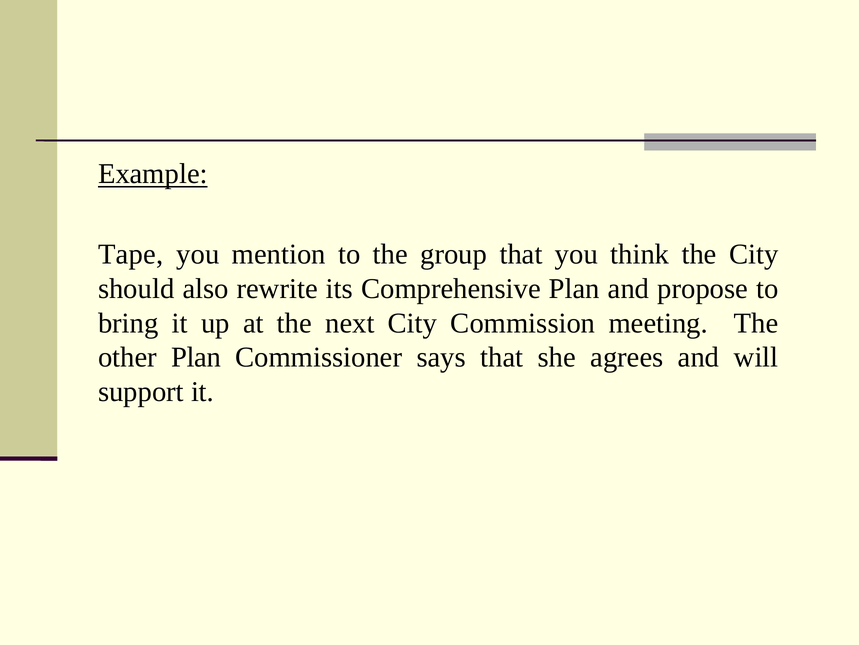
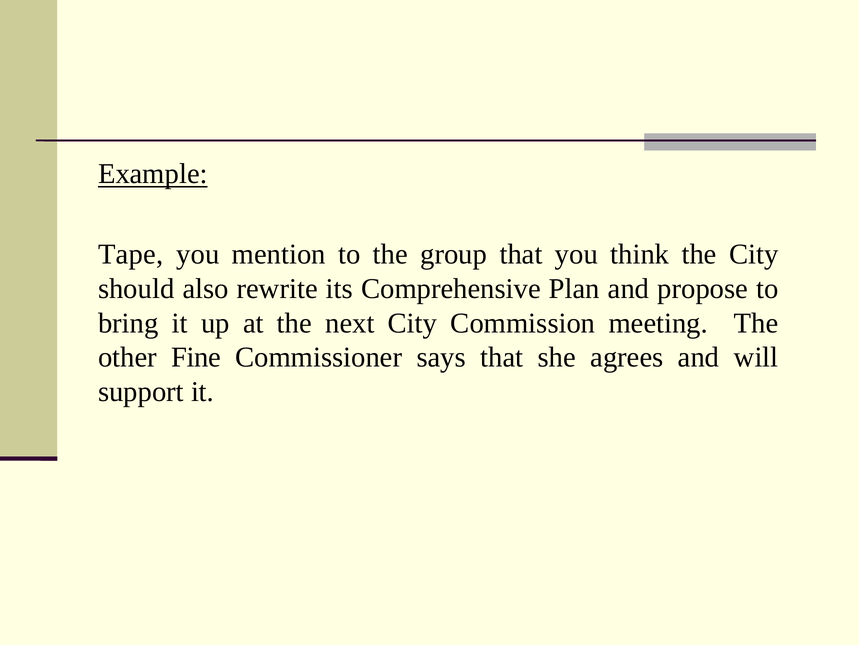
other Plan: Plan -> Fine
